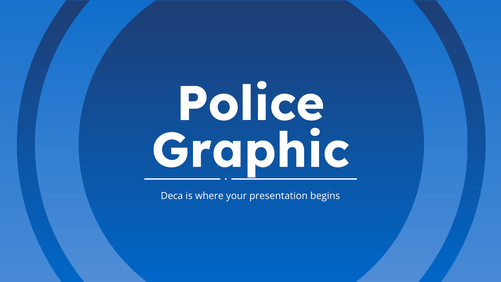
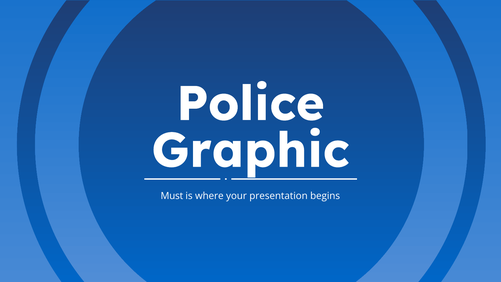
Deca: Deca -> Must
